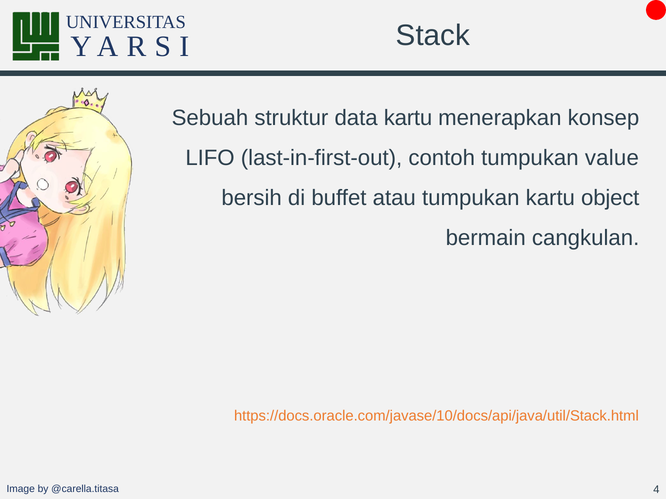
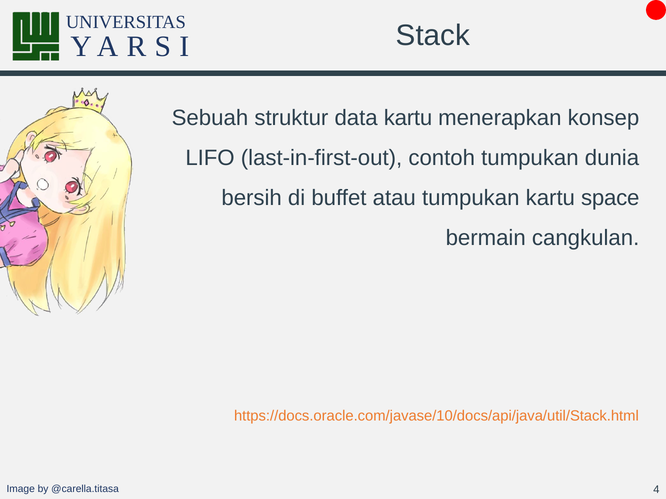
value: value -> dunia
object: object -> space
